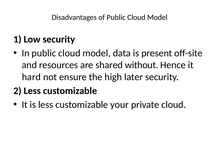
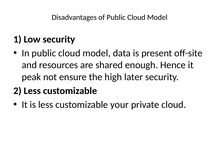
without: without -> enough
hard: hard -> peak
